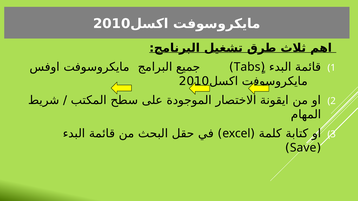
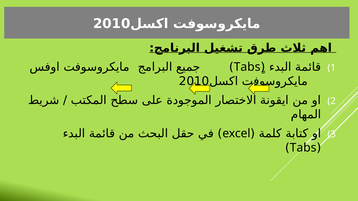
Save at (303, 148): Save -> Tabs
